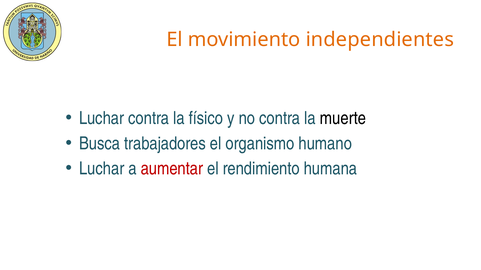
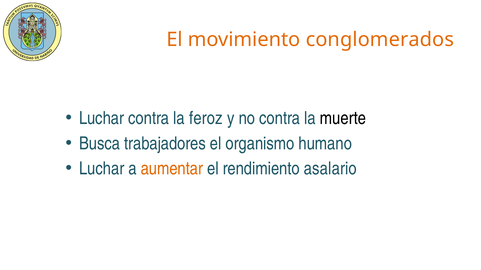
independientes: independientes -> conglomerados
físico: físico -> feroz
aumentar colour: red -> orange
humana: humana -> asalario
